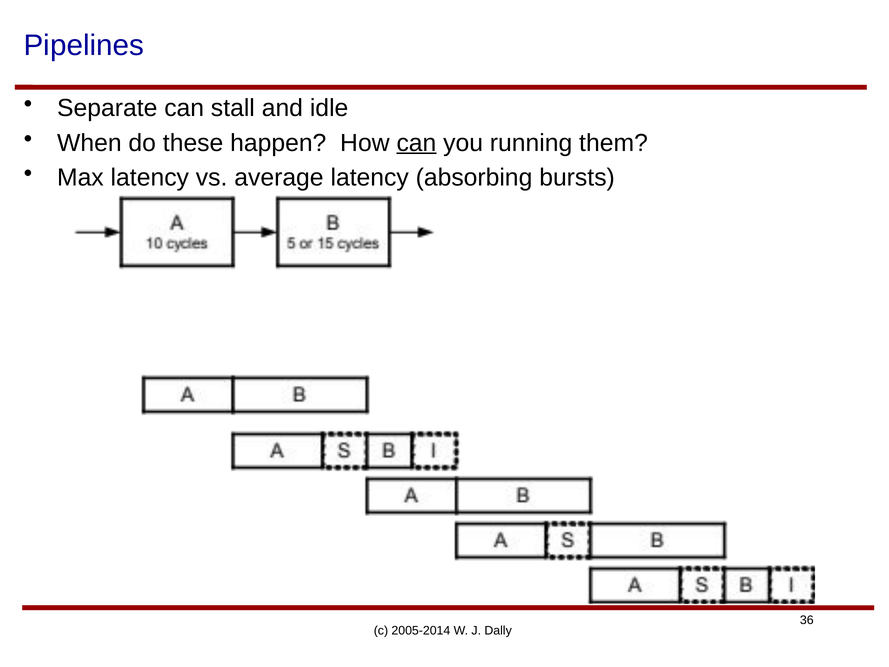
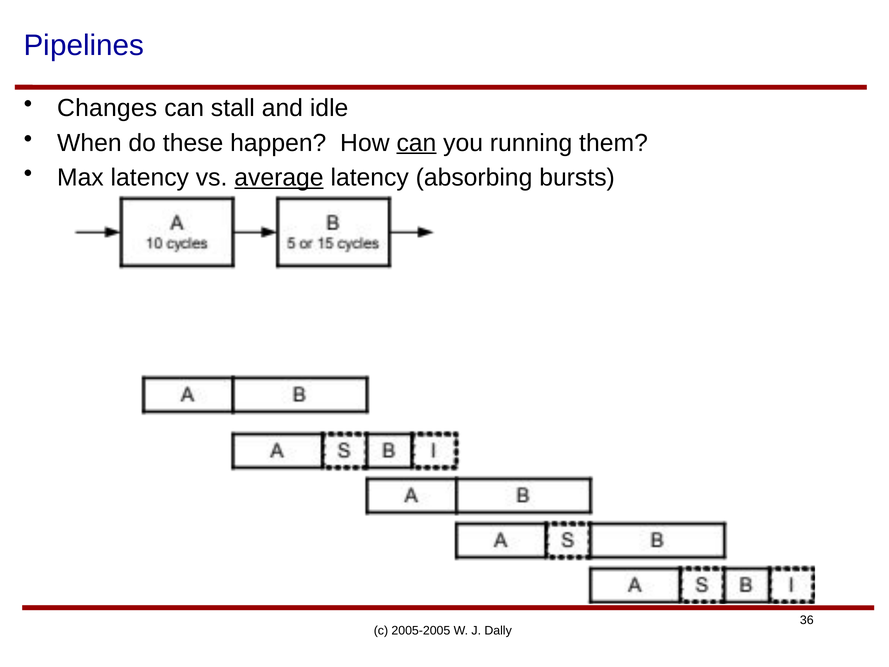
Separate: Separate -> Changes
average underline: none -> present
2005-2014: 2005-2014 -> 2005-2005
